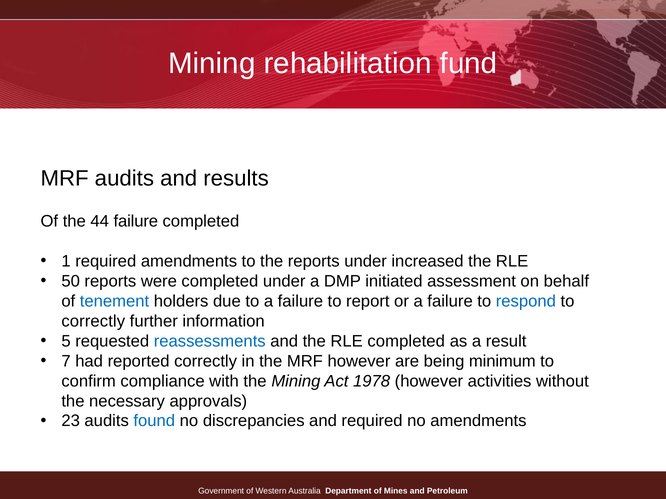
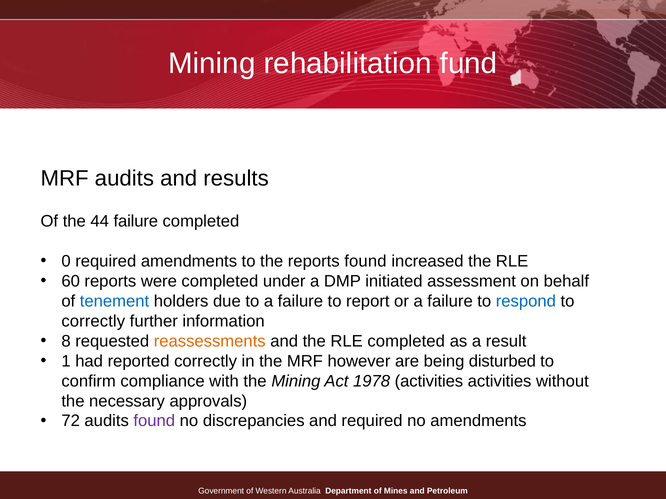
1: 1 -> 0
reports under: under -> found
50: 50 -> 60
5: 5 -> 8
reassessments colour: blue -> orange
7: 7 -> 1
minimum: minimum -> disturbed
1978 however: however -> activities
23: 23 -> 72
found at (154, 421) colour: blue -> purple
